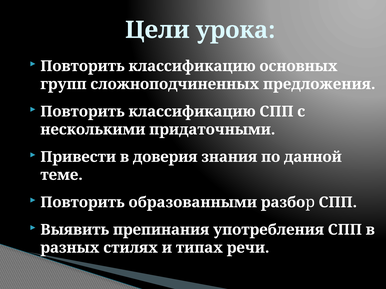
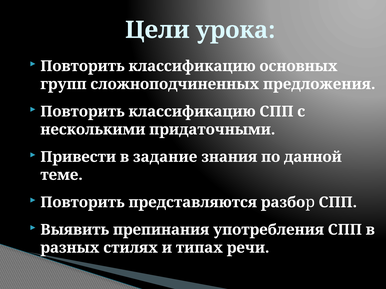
доверия: доверия -> задание
образованными: образованными -> представляются
